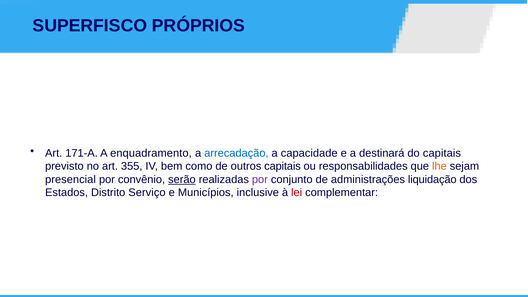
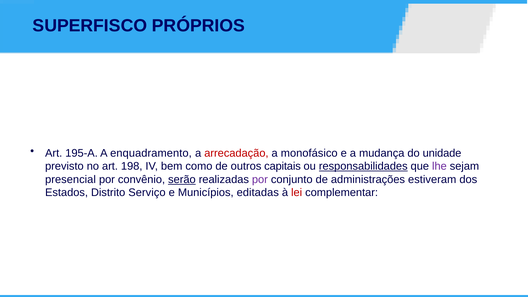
171-A: 171-A -> 195-A
arrecadação colour: blue -> red
capacidade: capacidade -> monofásico
destinará: destinará -> mudança
do capitais: capitais -> unidade
355: 355 -> 198
responsabilidades underline: none -> present
lhe colour: orange -> purple
liquidação: liquidação -> estiveram
inclusive: inclusive -> editadas
